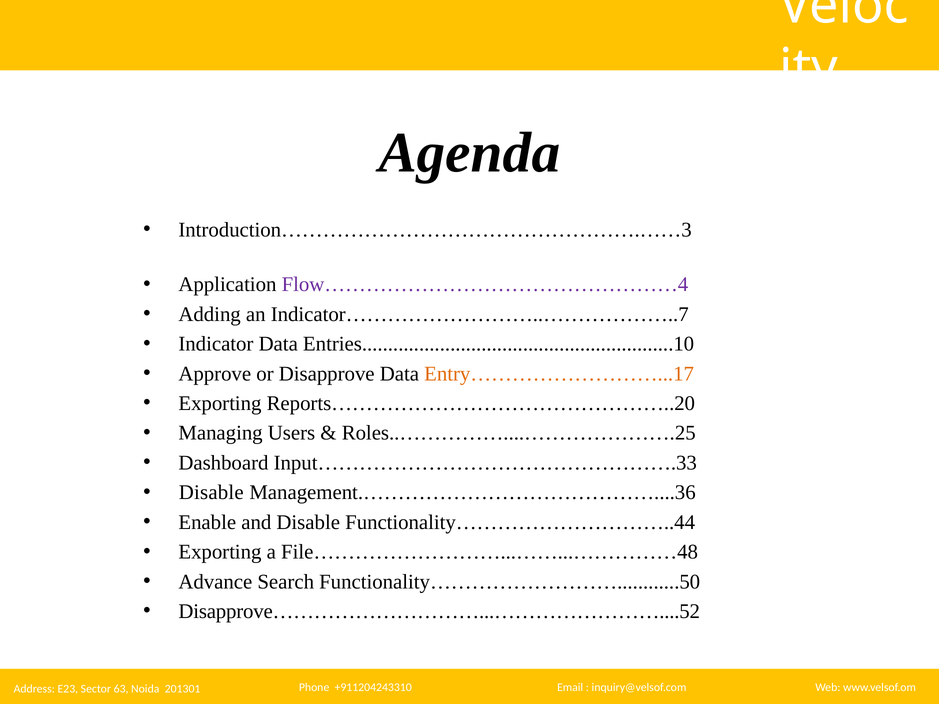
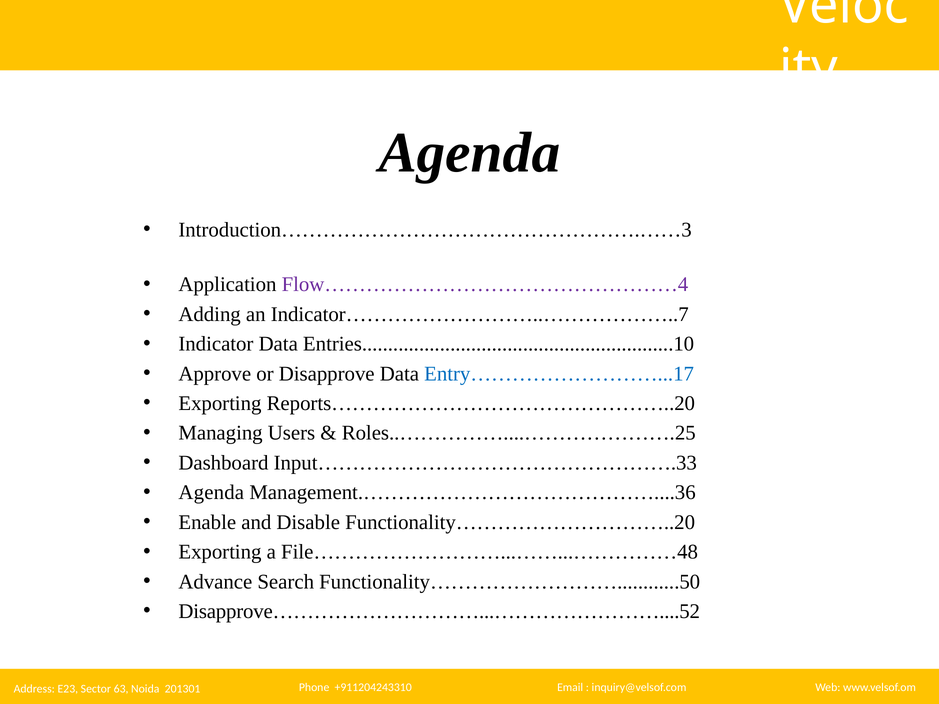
Entry………………………...17 colour: orange -> blue
Disable at (211, 493): Disable -> Agenda
Functionality…………………………..44: Functionality…………………………..44 -> Functionality…………………………..20
